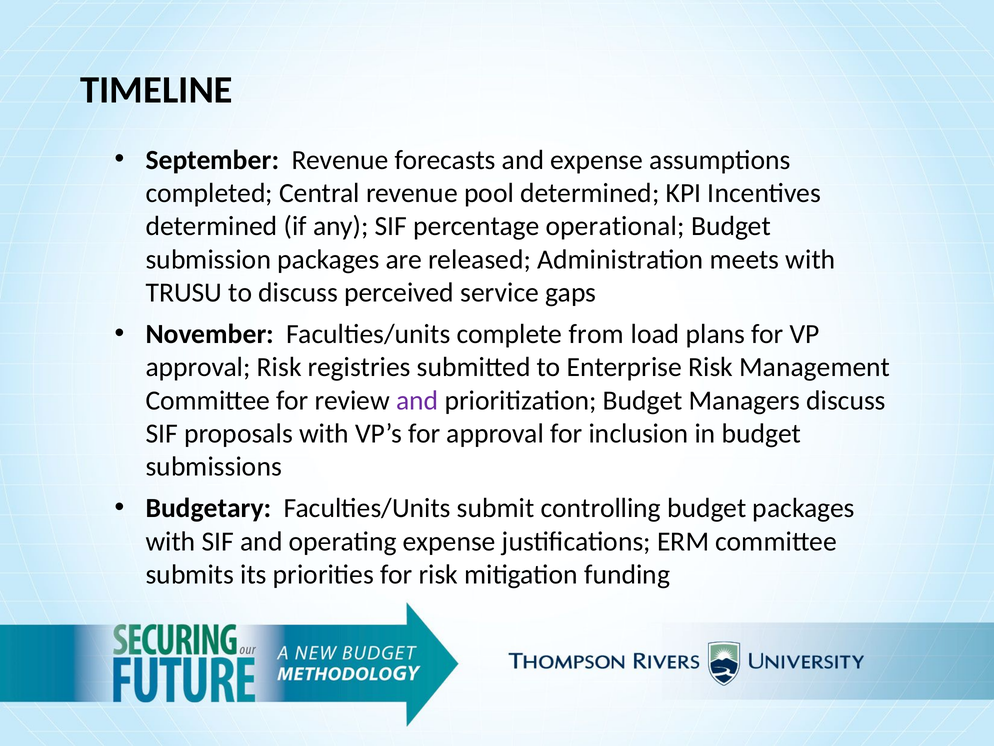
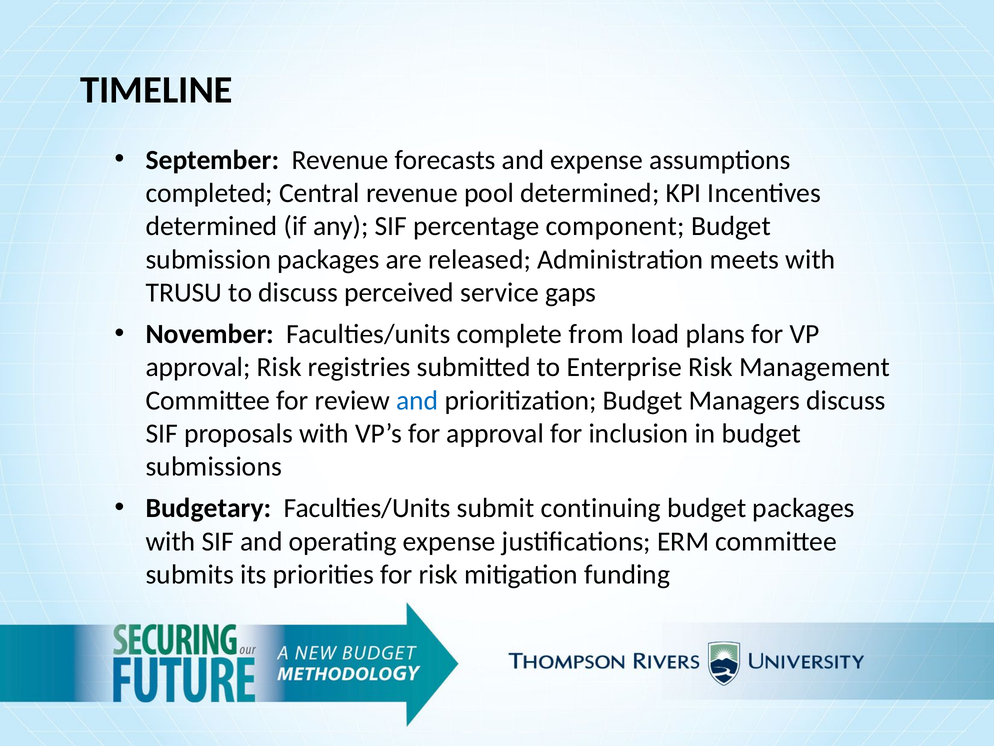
operational: operational -> component
and at (417, 400) colour: purple -> blue
controlling: controlling -> continuing
